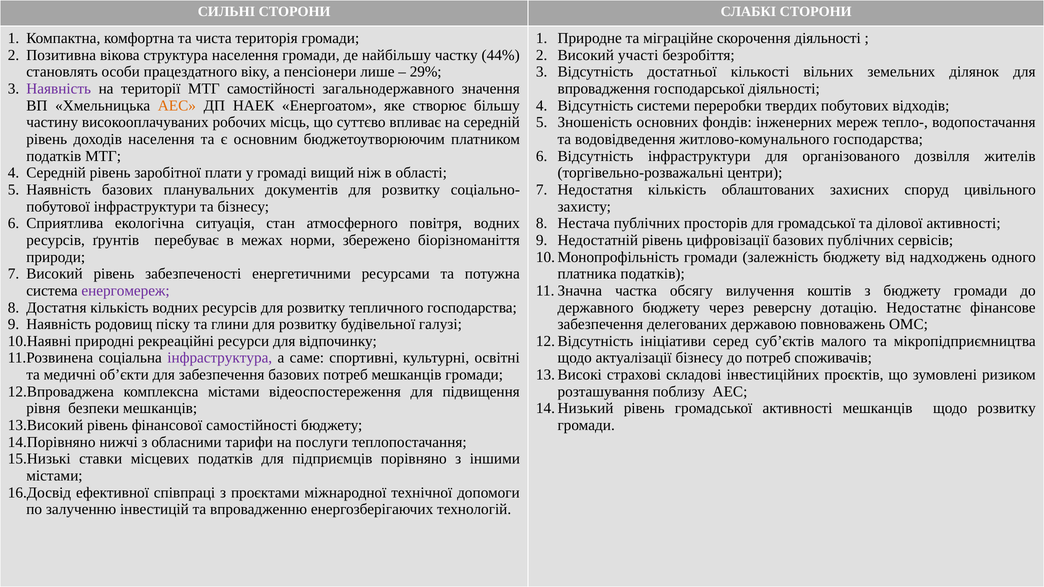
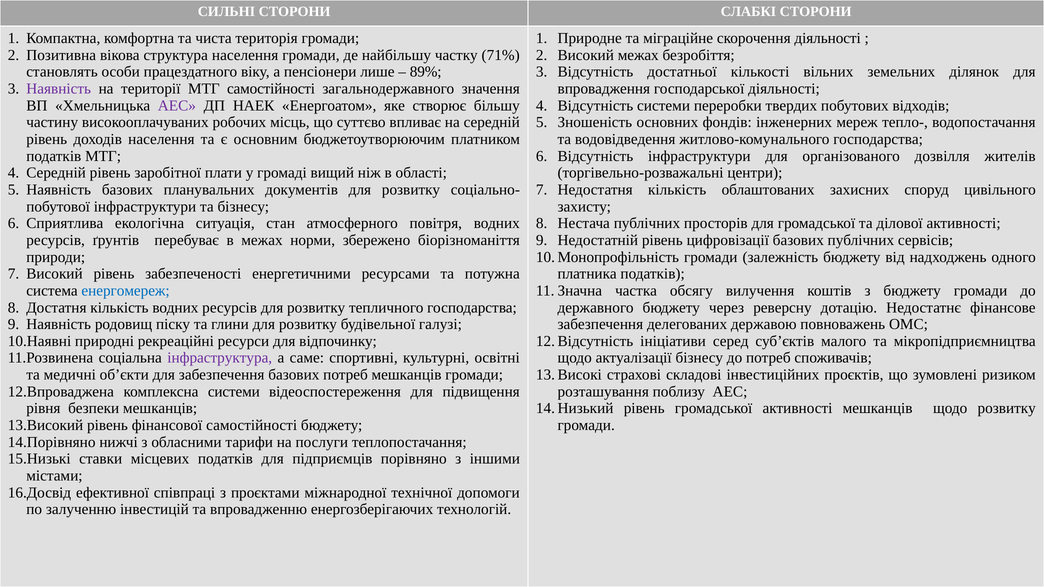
44%: 44% -> 71%
Високий участі: участі -> межах
29%: 29% -> 89%
АЕС at (177, 106) colour: orange -> purple
енергомереж colour: purple -> blue
комплексна містами: містами -> системи
